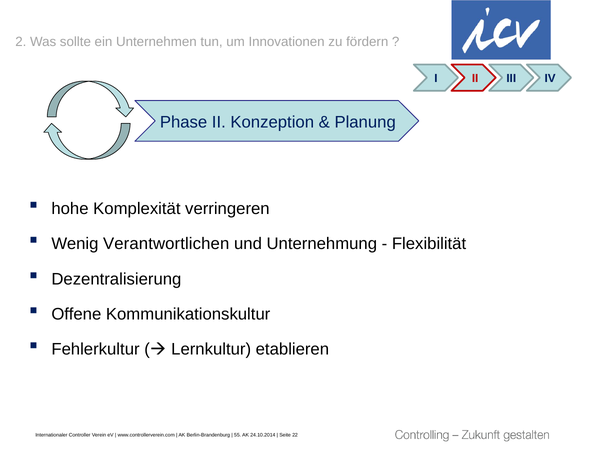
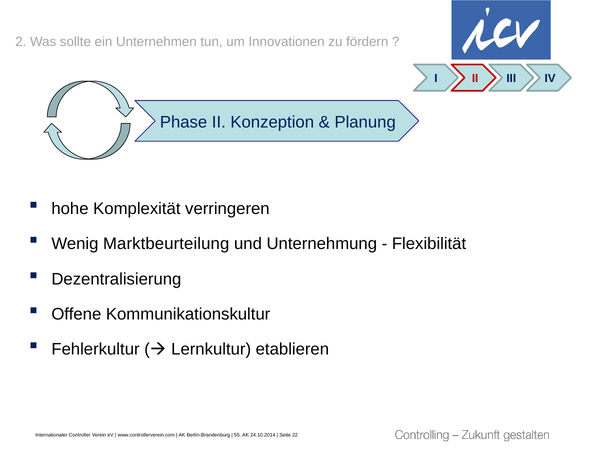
Verantwortlichen: Verantwortlichen -> Marktbeurteilung
